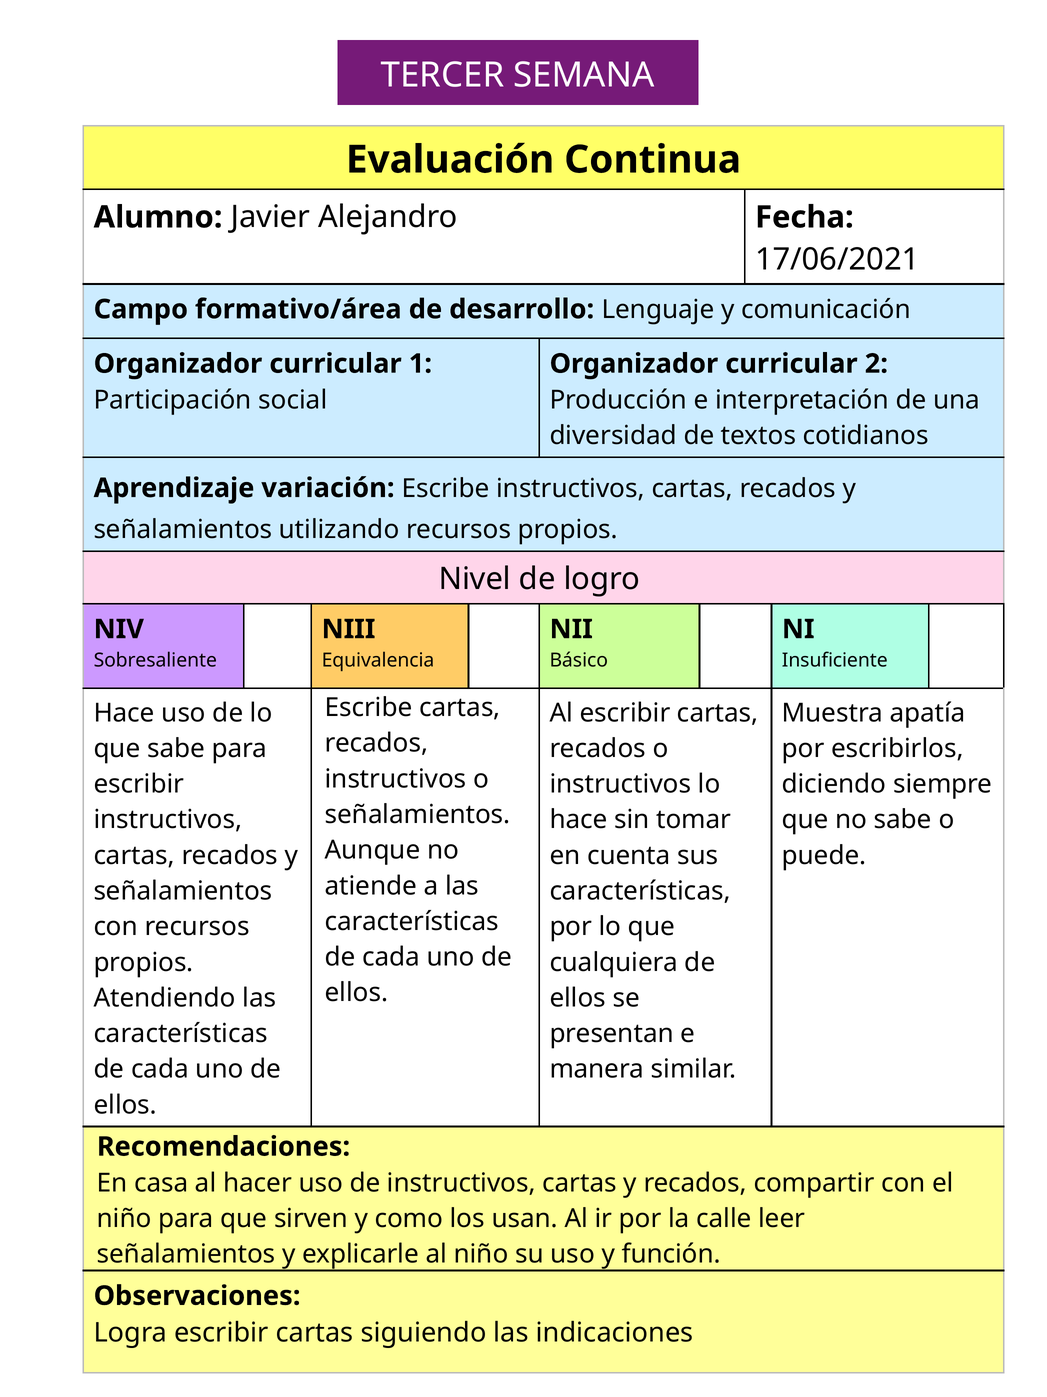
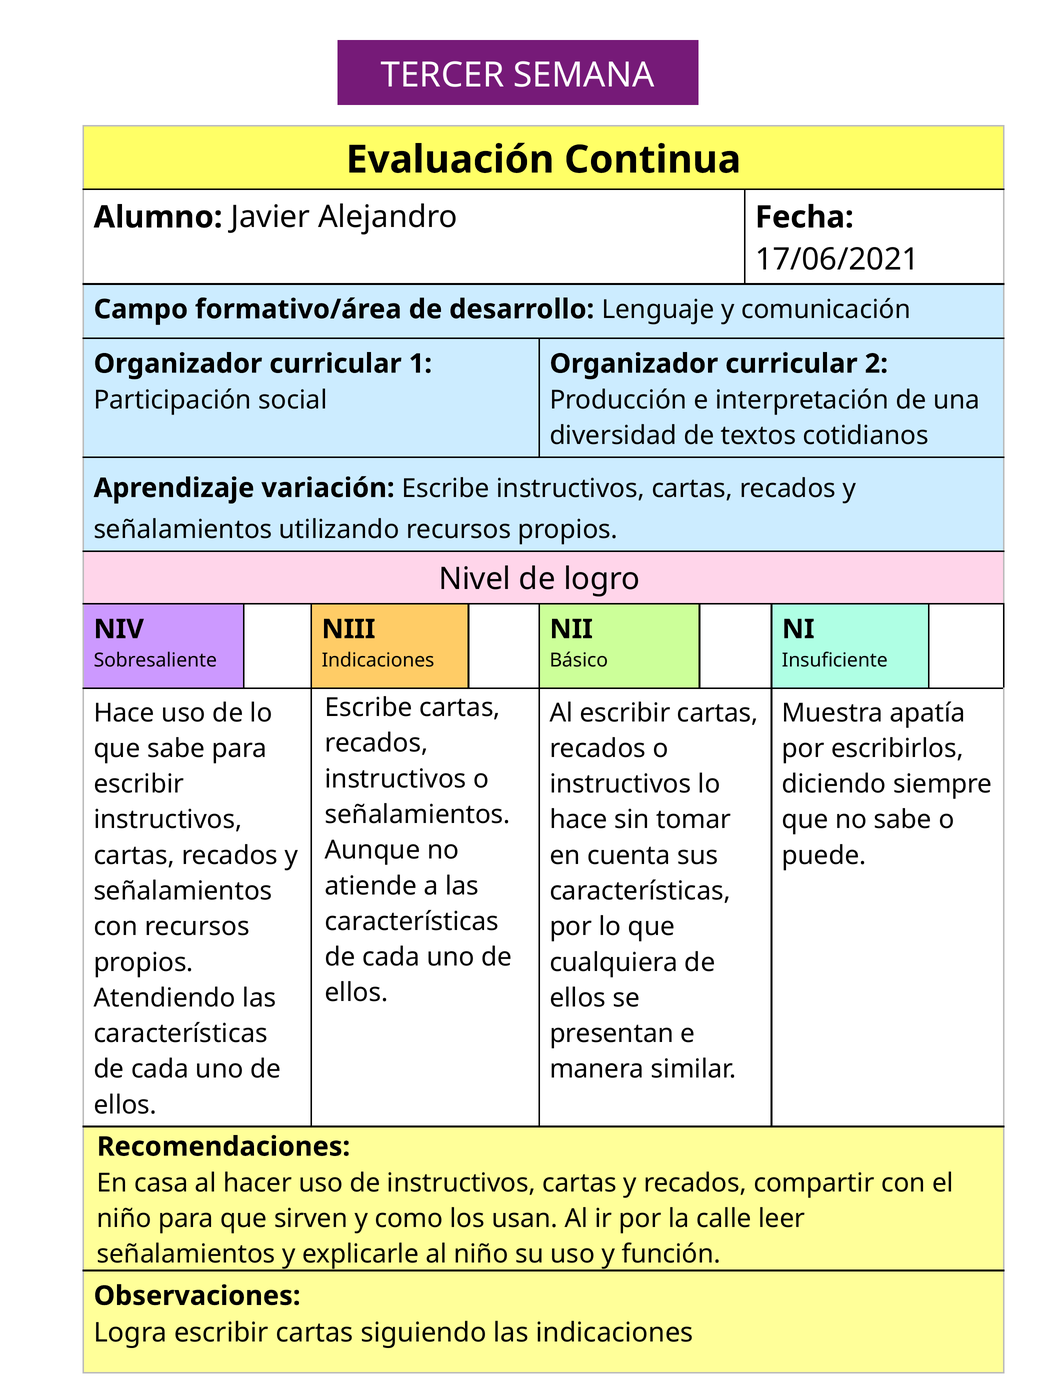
Equivalencia at (378, 660): Equivalencia -> Indicaciones
